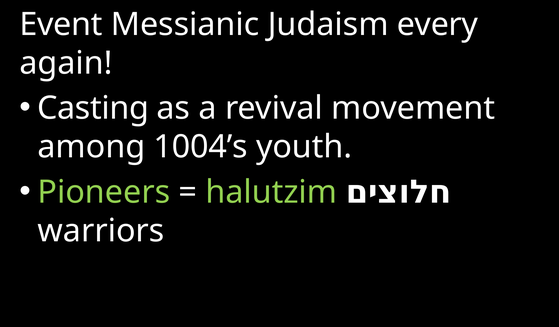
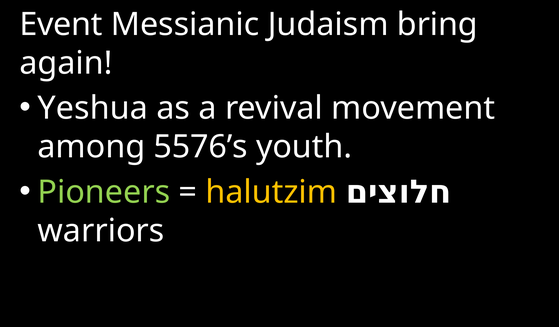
every: every -> bring
Casting: Casting -> Yeshua
1004’s: 1004’s -> 5576’s
halutzim colour: light green -> yellow
